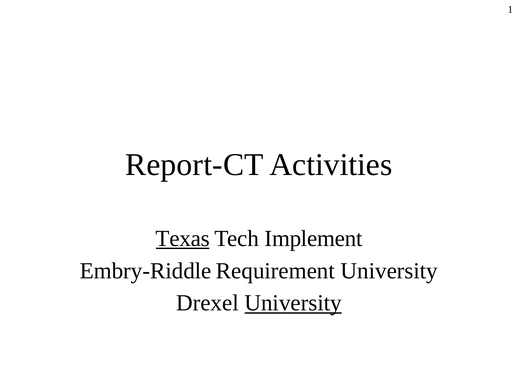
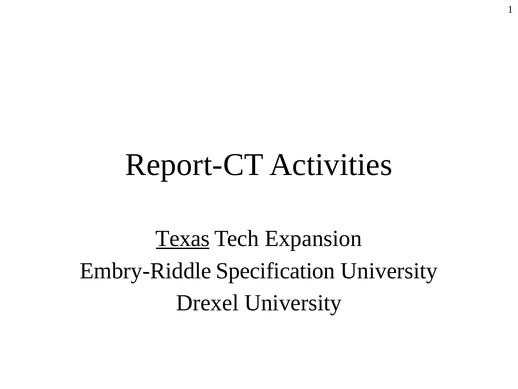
Implement: Implement -> Expansion
Requirement: Requirement -> Specification
University at (293, 303) underline: present -> none
